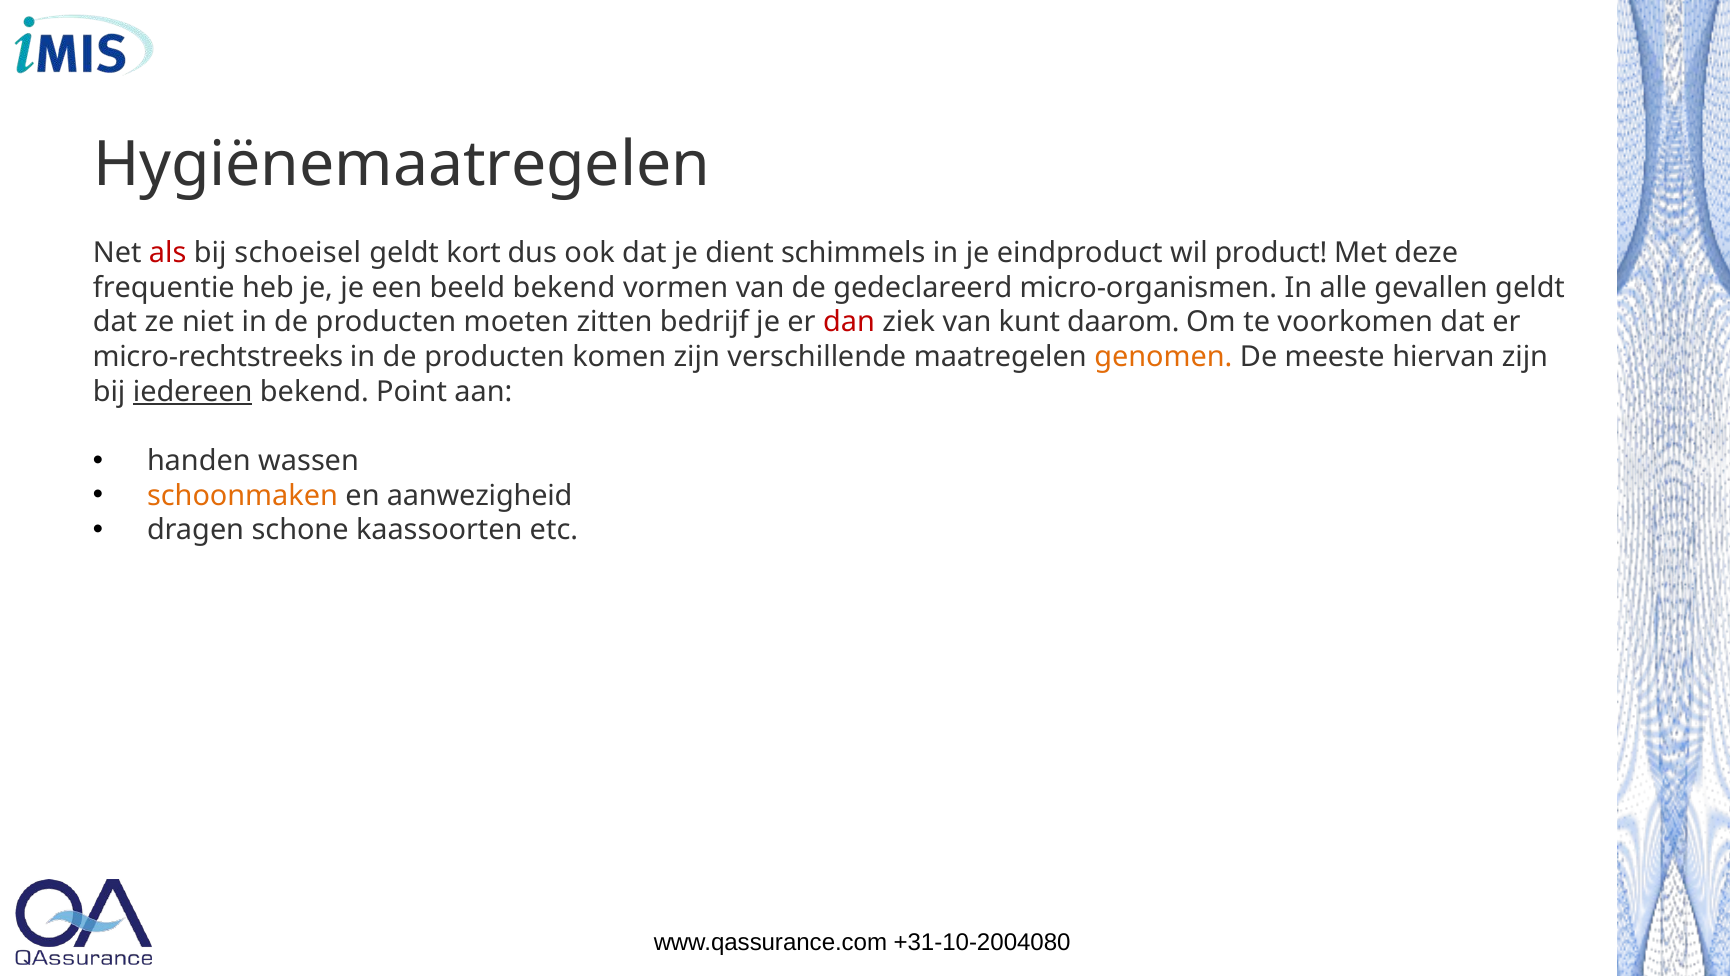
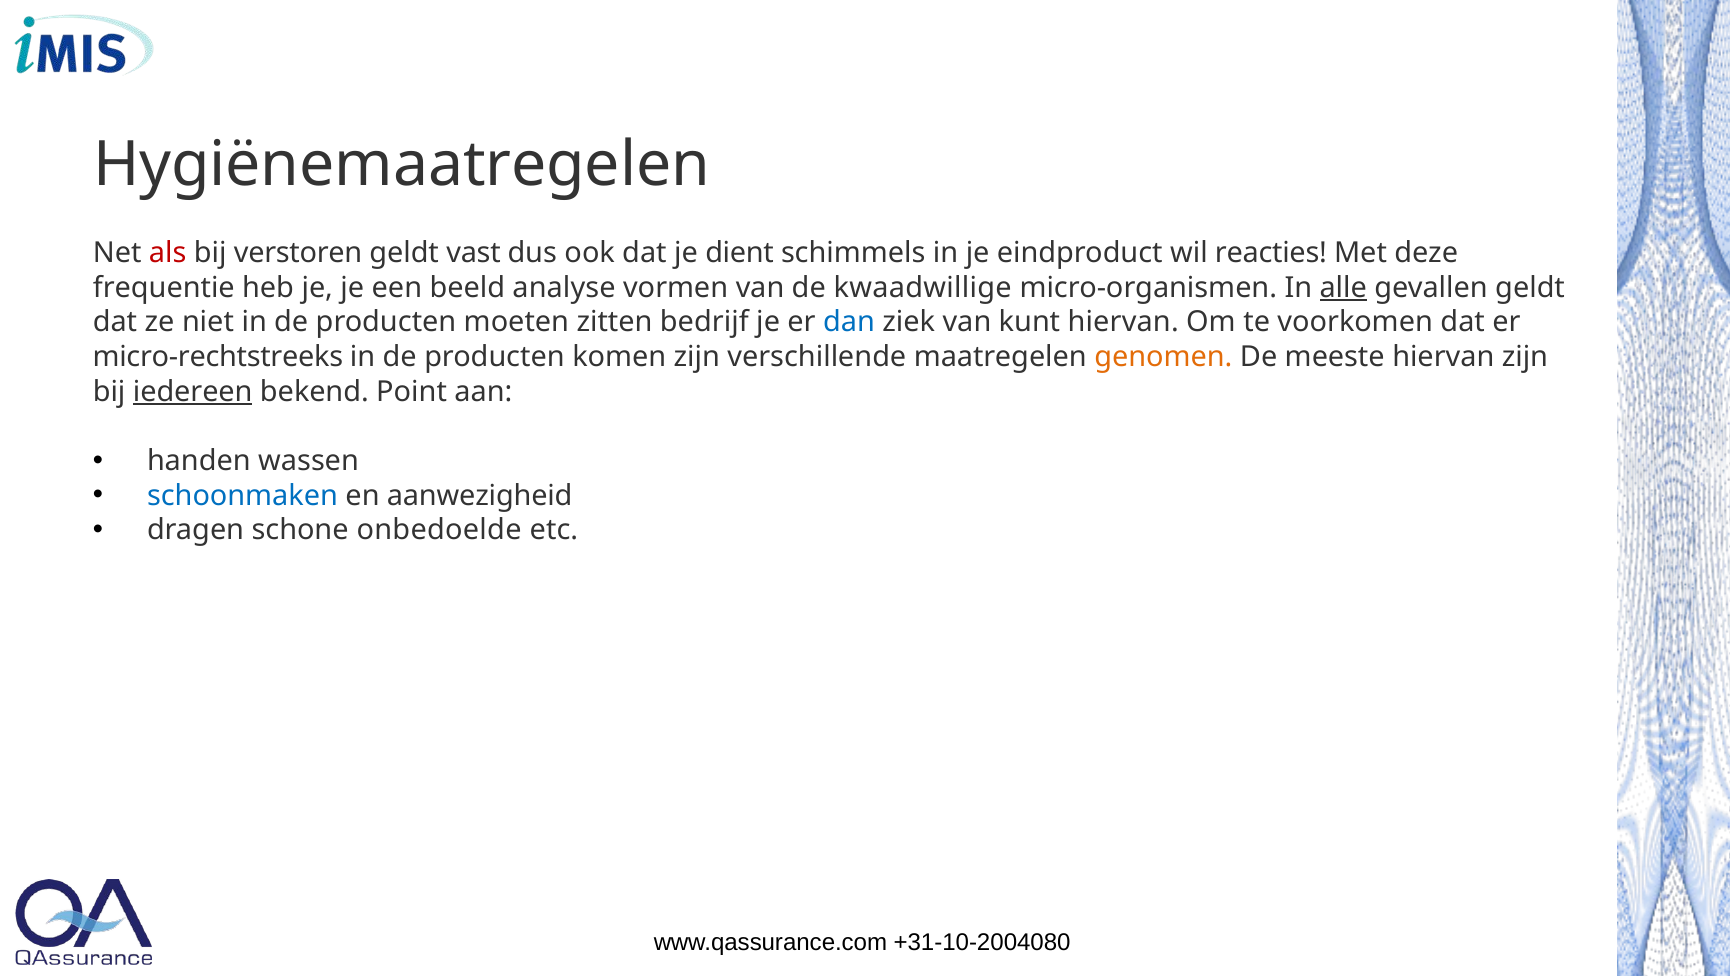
schoeisel: schoeisel -> verstoren
kort: kort -> vast
product: product -> reacties
beeld bekend: bekend -> analyse
gedeclareerd: gedeclareerd -> kwaadwillige
alle underline: none -> present
dan colour: red -> blue
kunt daarom: daarom -> hiervan
schoonmaken colour: orange -> blue
kaassoorten: kaassoorten -> onbedoelde
